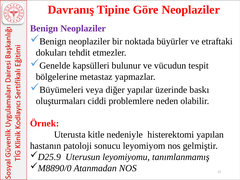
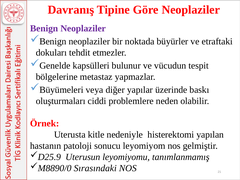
Atanmadan: Atanmadan -> Sırasındaki
